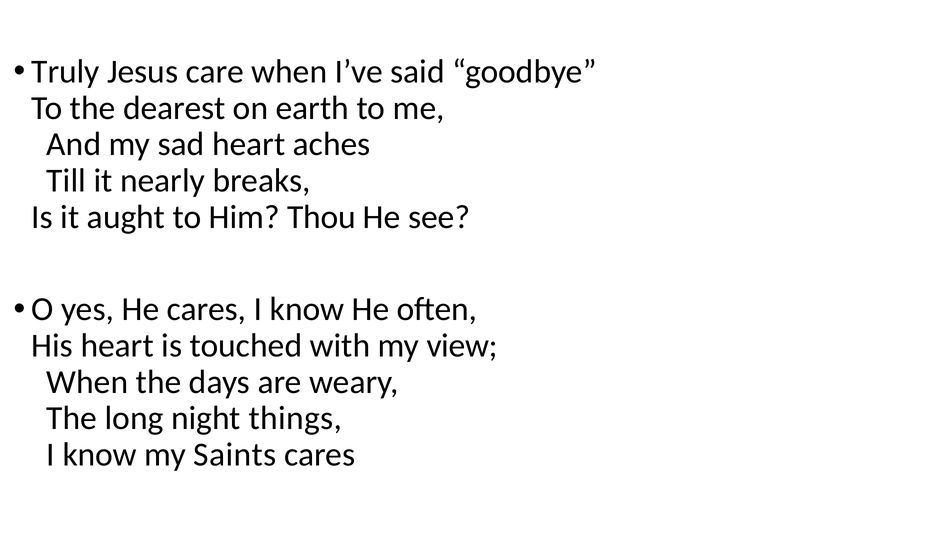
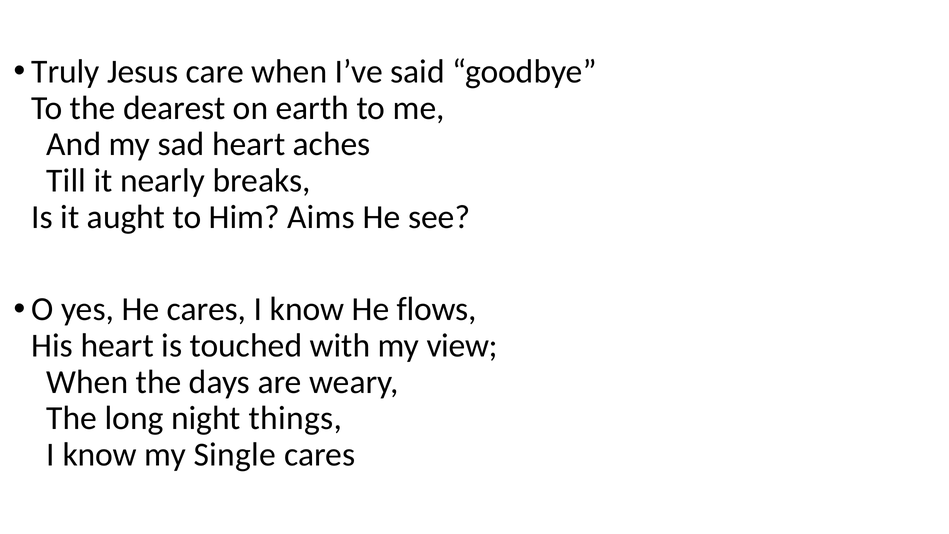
Thou: Thou -> Aims
often: often -> flows
Saints: Saints -> Single
